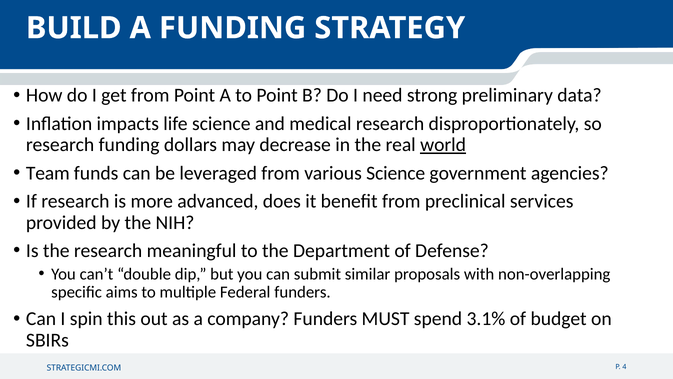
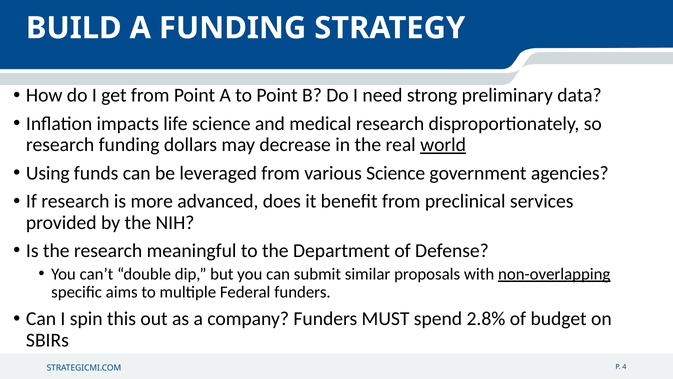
Team: Team -> Using
non-overlapping underline: none -> present
3.1%: 3.1% -> 2.8%
